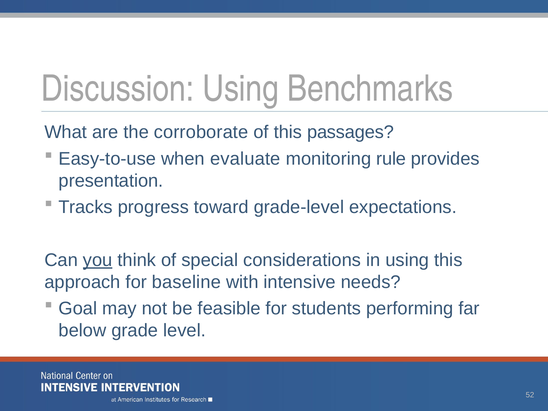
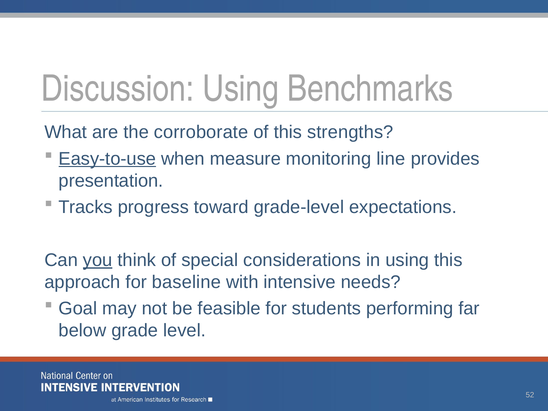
passages: passages -> strengths
Easy-to-use underline: none -> present
evaluate: evaluate -> measure
rule: rule -> line
